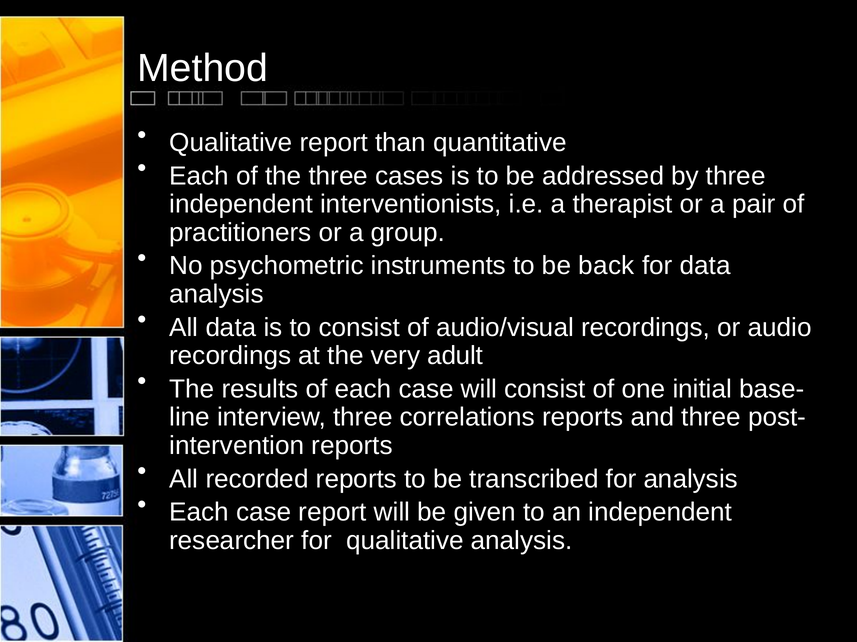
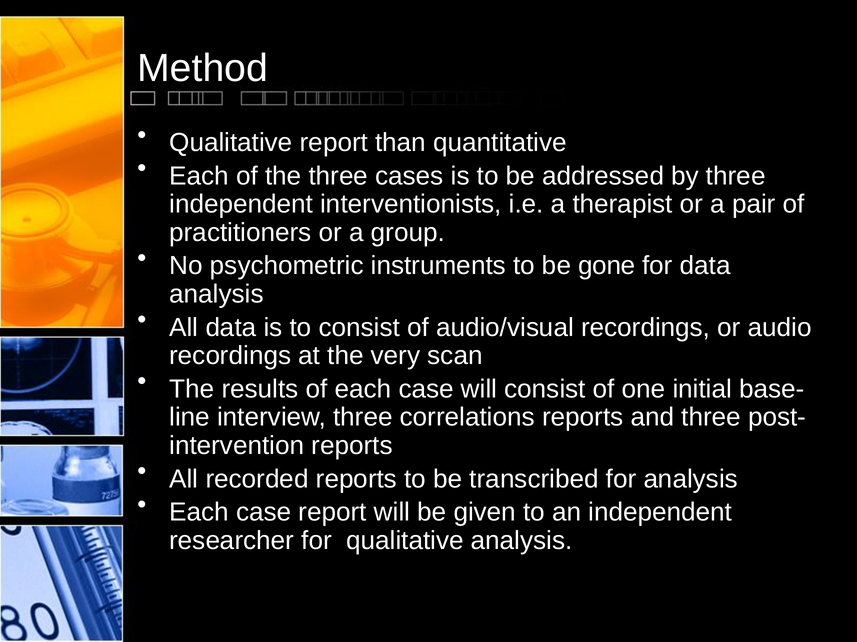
back: back -> gone
adult: adult -> scan
